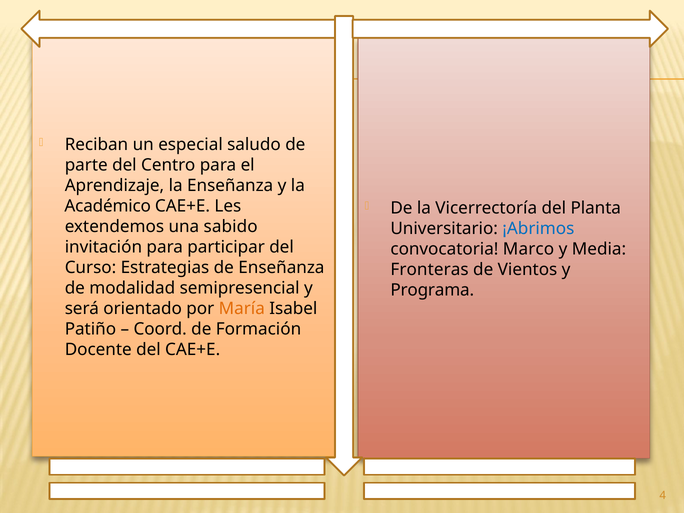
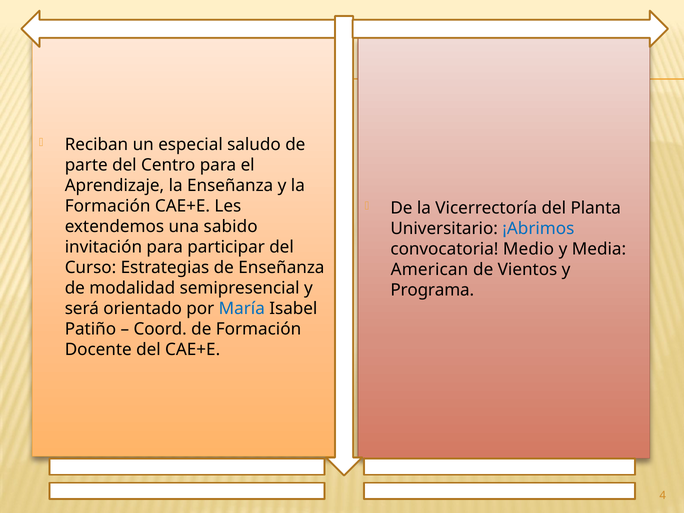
Académico at (108, 206): Académico -> Formación
Marco: Marco -> Medio
Fronteras: Fronteras -> American
María colour: orange -> blue
